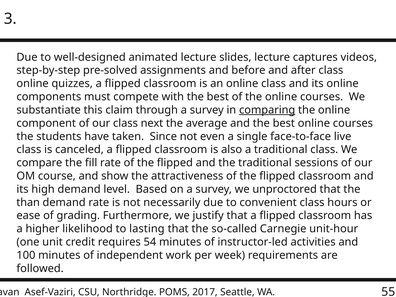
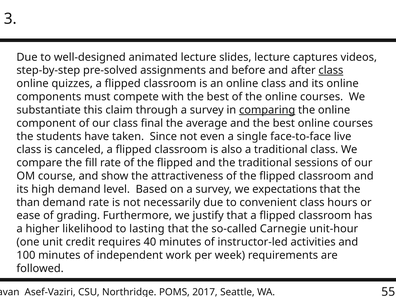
class at (331, 70) underline: none -> present
next: next -> final
unproctored: unproctored -> expectations
54: 54 -> 40
